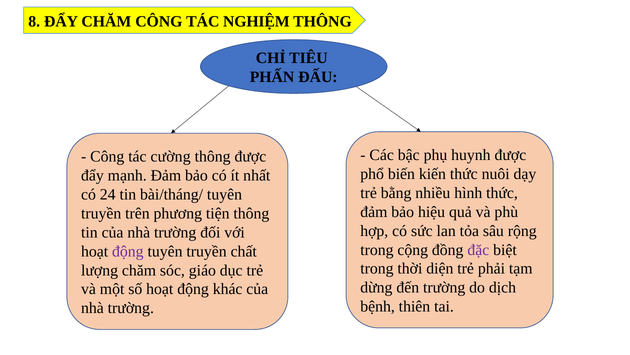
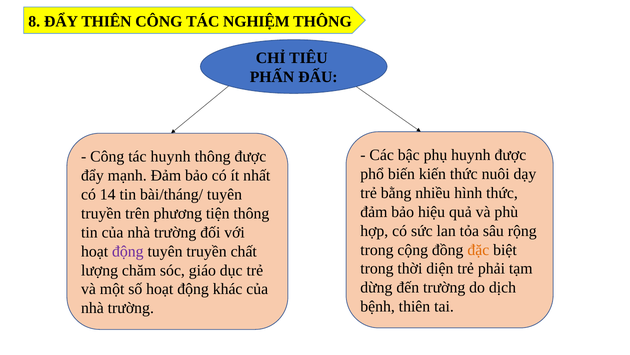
ĐẨY CHĂM: CHĂM -> THIÊN
tác cường: cường -> huynh
24: 24 -> 14
đặc colour: purple -> orange
